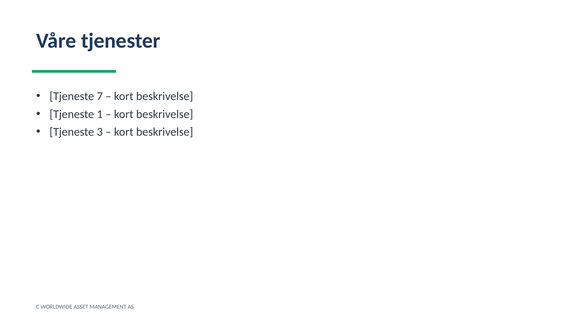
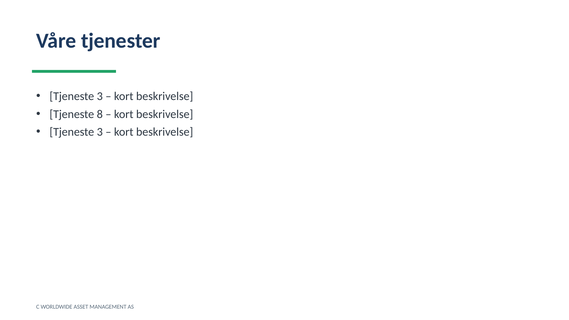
7 at (100, 96): 7 -> 3
1: 1 -> 8
